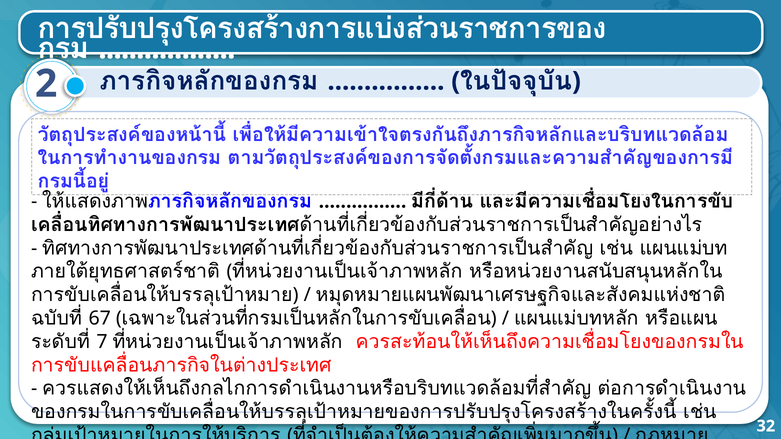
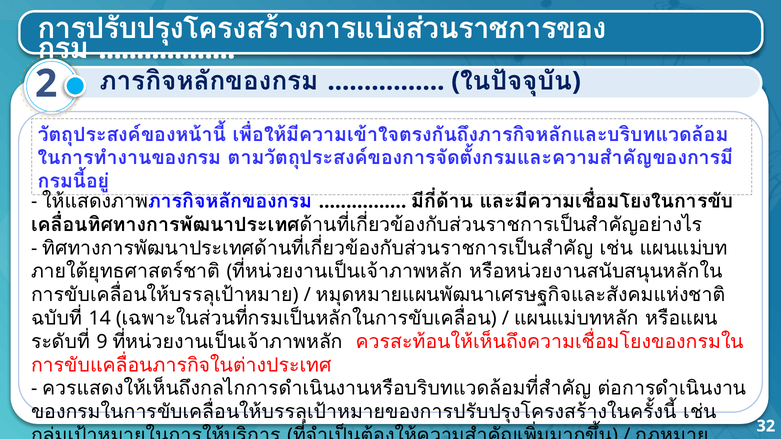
67: 67 -> 14
7: 7 -> 9
